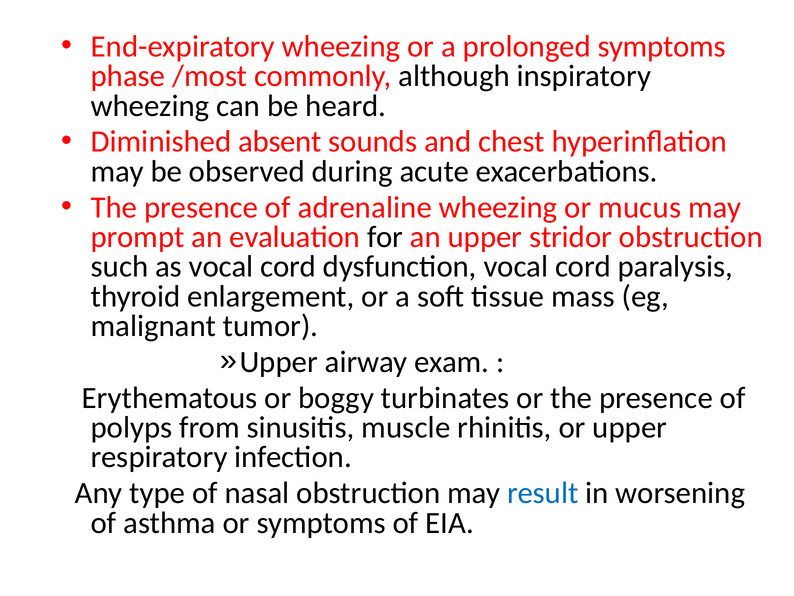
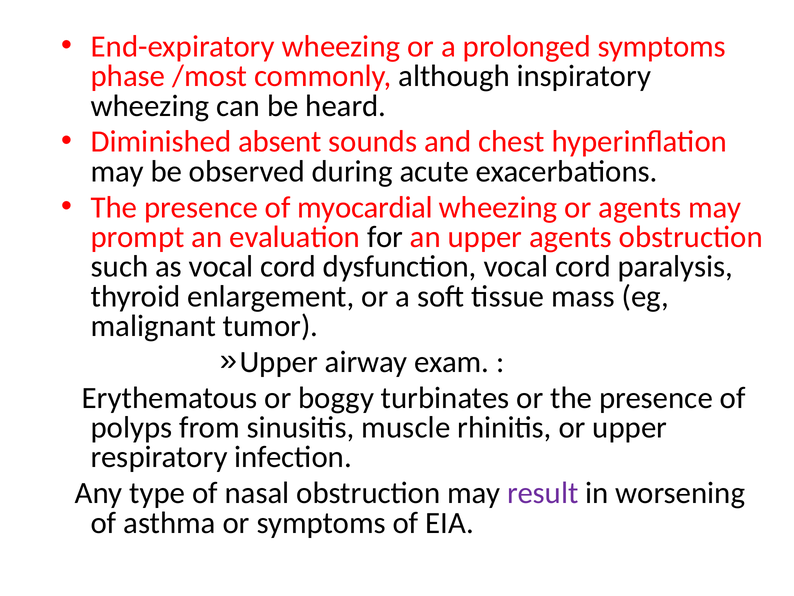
adrenaline: adrenaline -> myocardial
or mucus: mucus -> agents
upper stridor: stridor -> agents
result colour: blue -> purple
